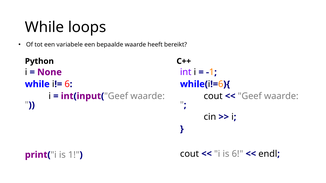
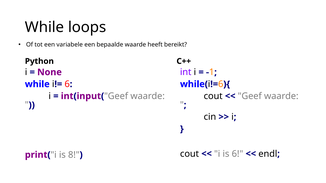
is 1: 1 -> 8
